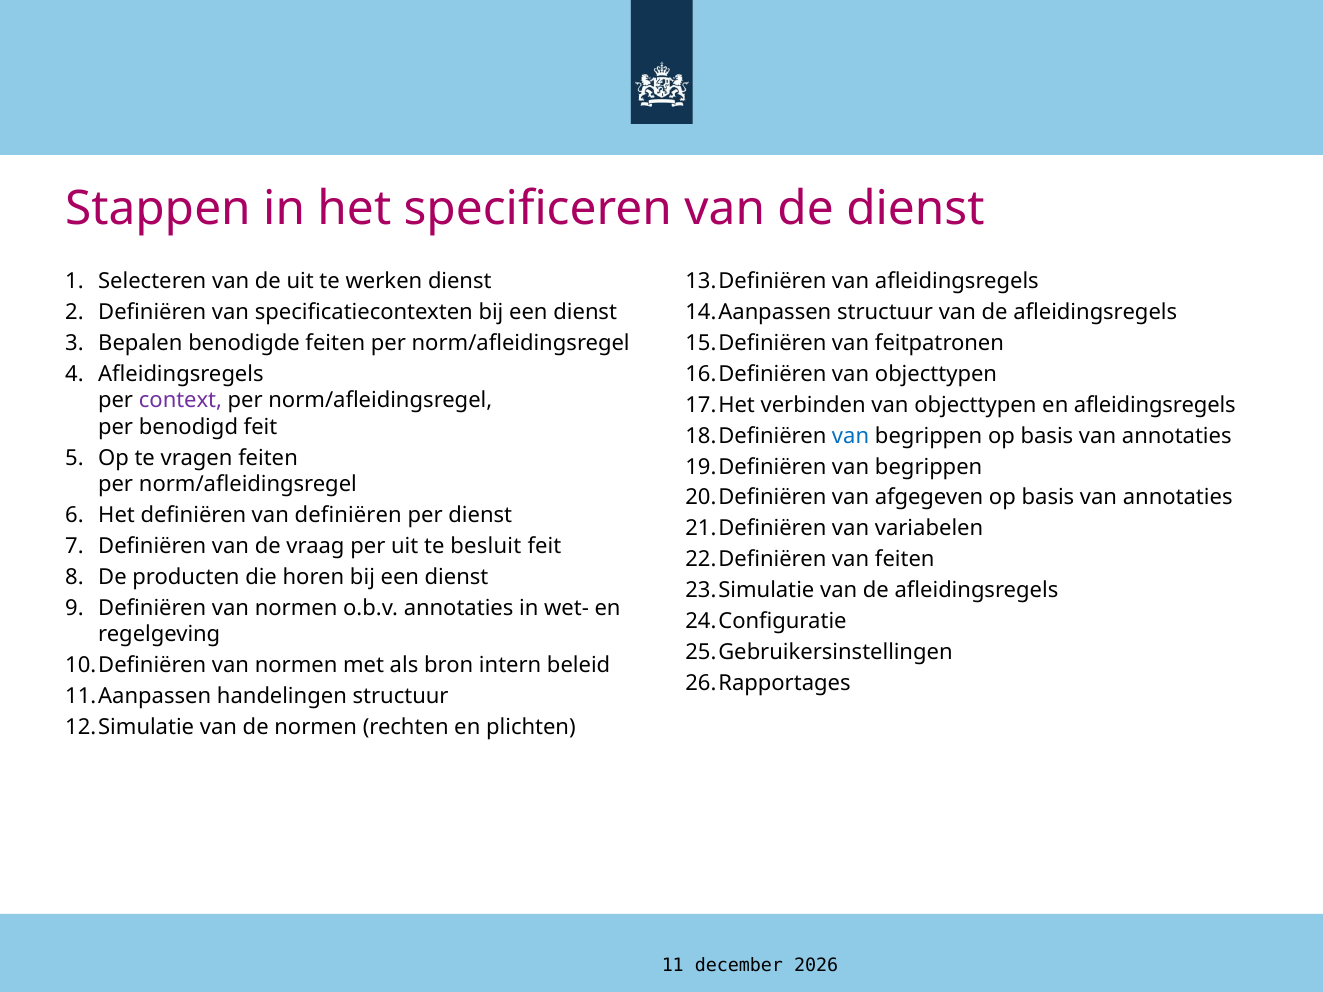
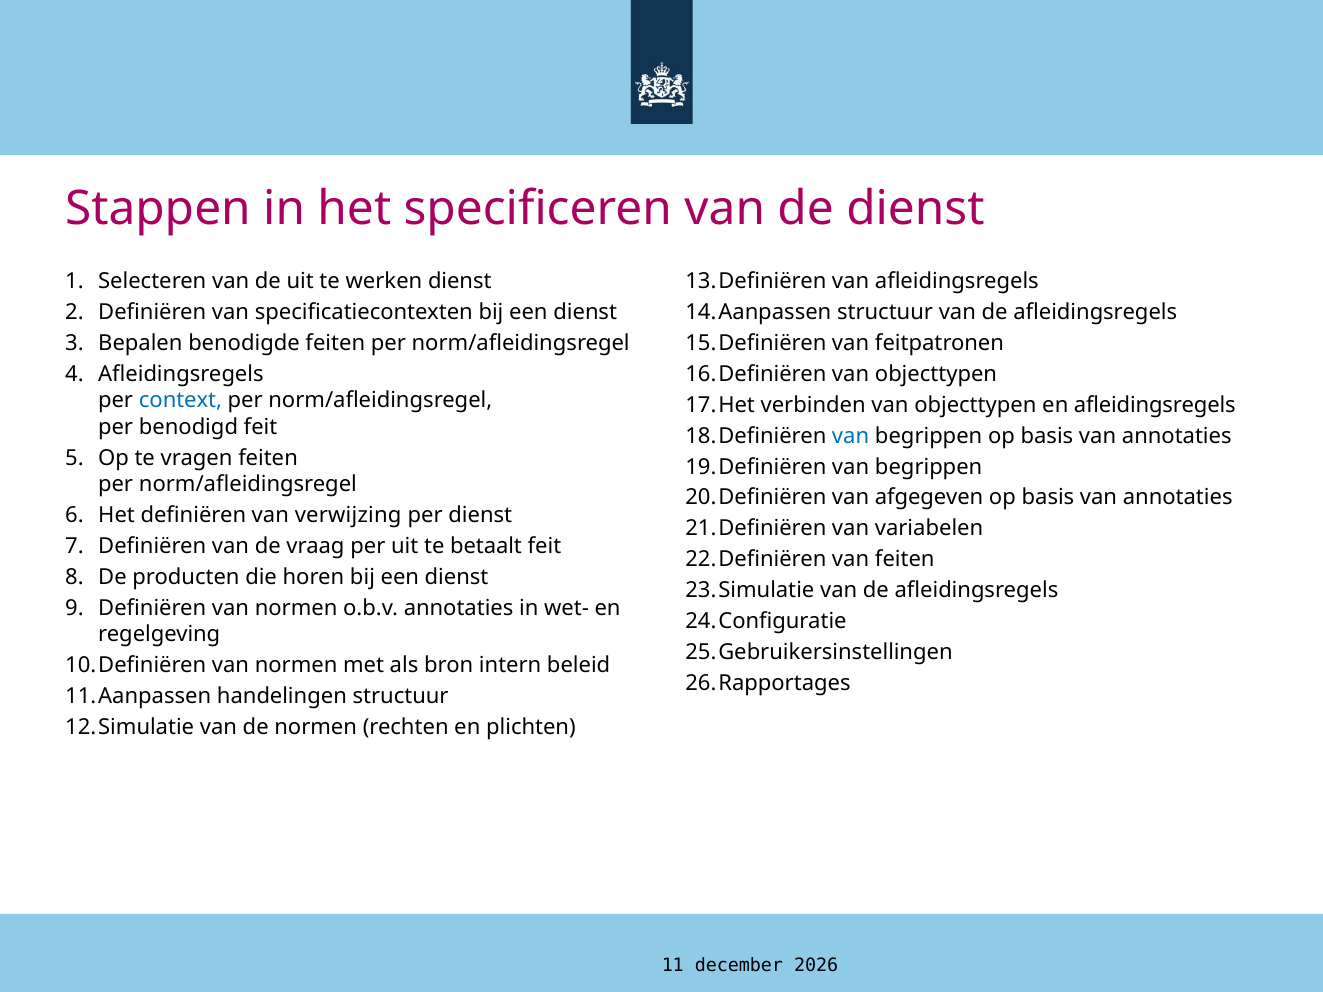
context colour: purple -> blue
van definiëren: definiëren -> verwijzing
besluit: besluit -> betaalt
